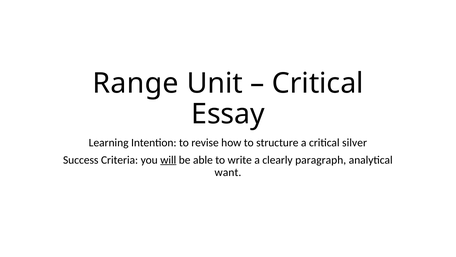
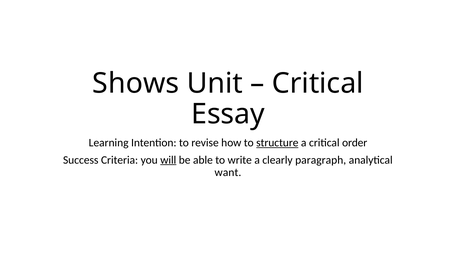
Range: Range -> Shows
structure underline: none -> present
silver: silver -> order
